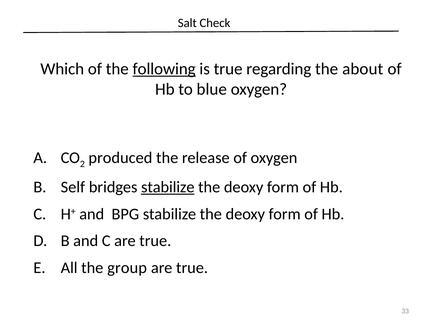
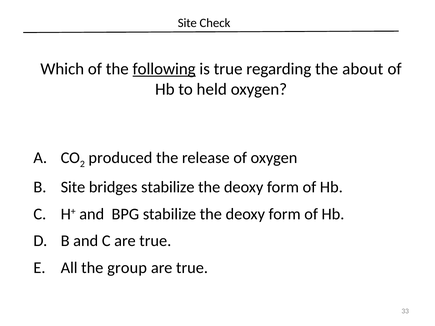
Salt at (187, 23): Salt -> Site
blue: blue -> held
B Self: Self -> Site
stabilize at (168, 187) underline: present -> none
